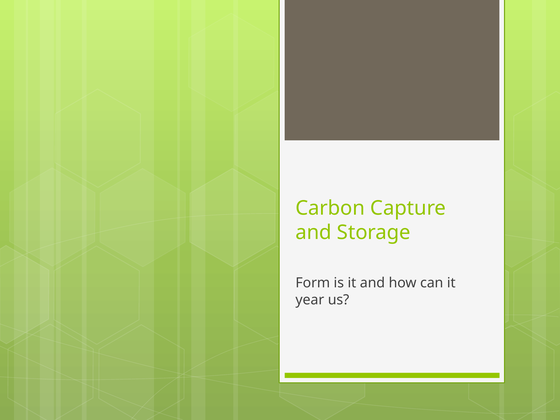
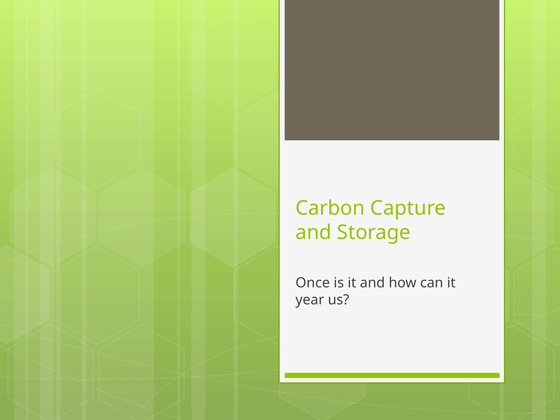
Form: Form -> Once
